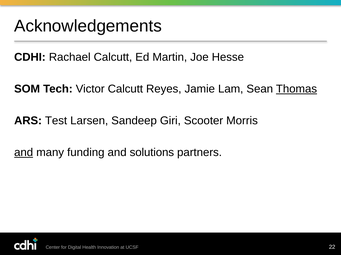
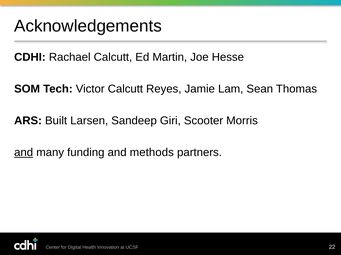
Thomas underline: present -> none
Test: Test -> Built
solutions: solutions -> methods
